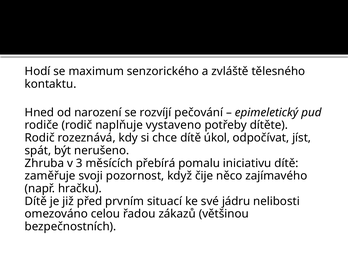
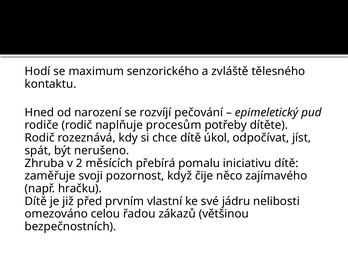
vystaveno: vystaveno -> procesům
3: 3 -> 2
situací: situací -> vlastní
